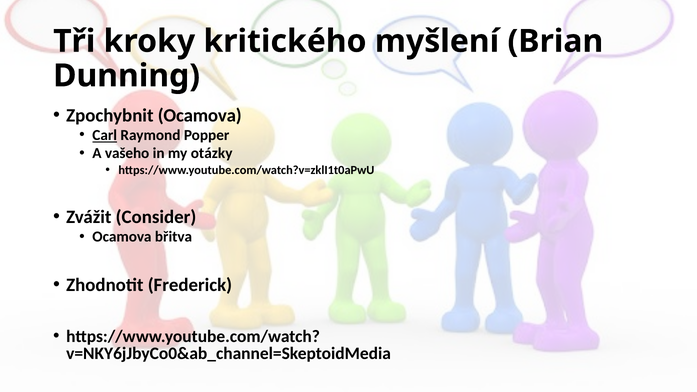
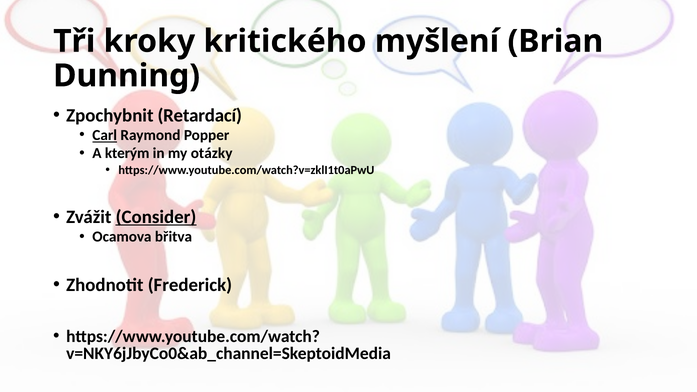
Zpochybnit Ocamova: Ocamova -> Retardací
vašeho: vašeho -> kterým
Consider underline: none -> present
